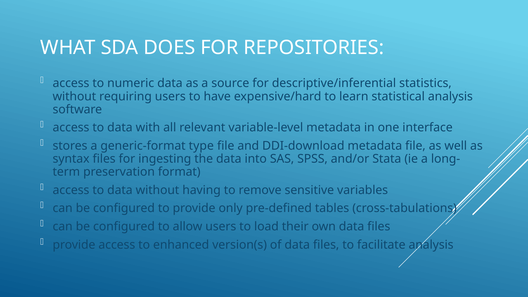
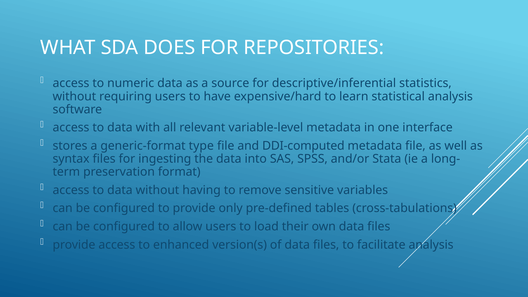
DDI-download: DDI-download -> DDI-computed
